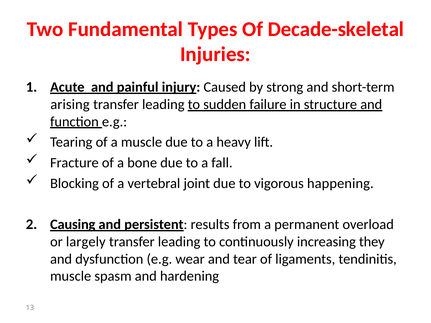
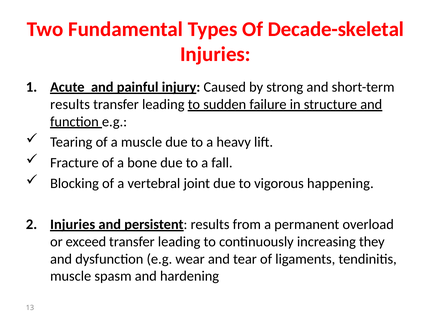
arising at (70, 104): arising -> results
Causing at (73, 225): Causing -> Injuries
largely: largely -> exceed
